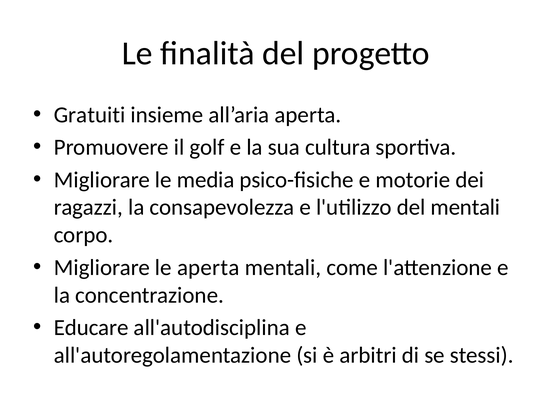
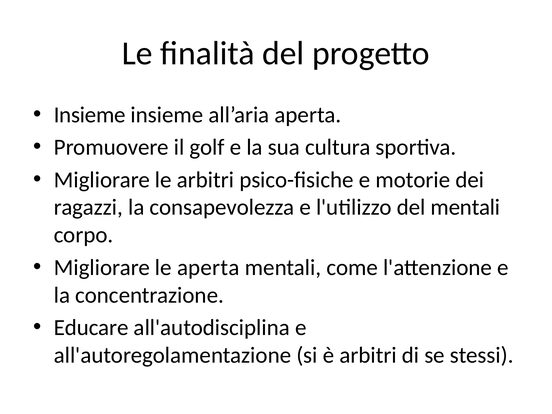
Gratuiti at (90, 115): Gratuiti -> Insieme
le media: media -> arbitri
